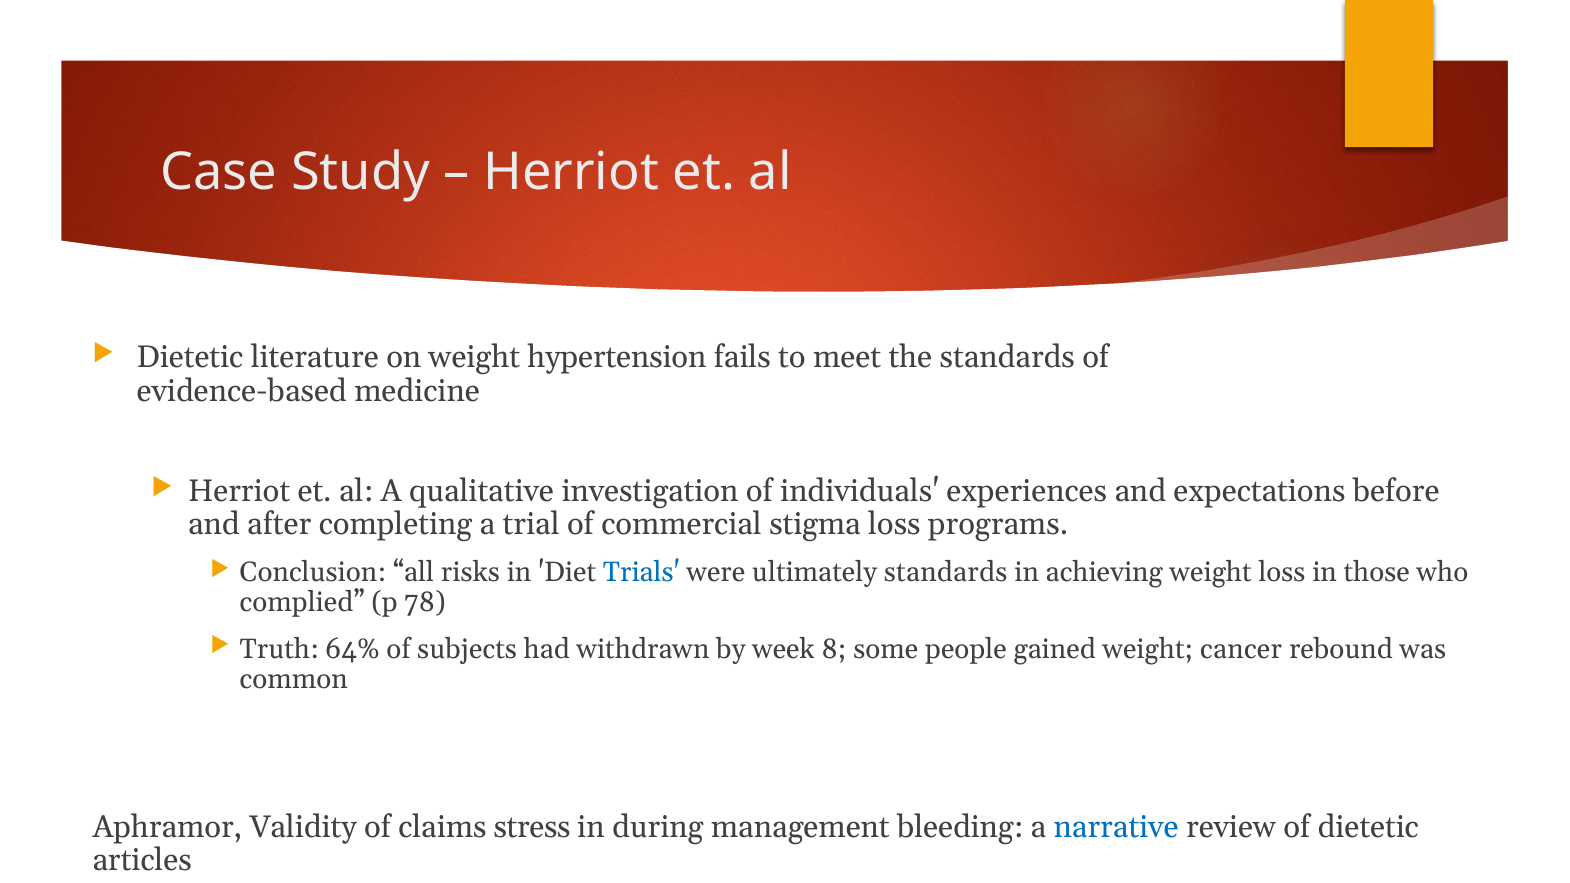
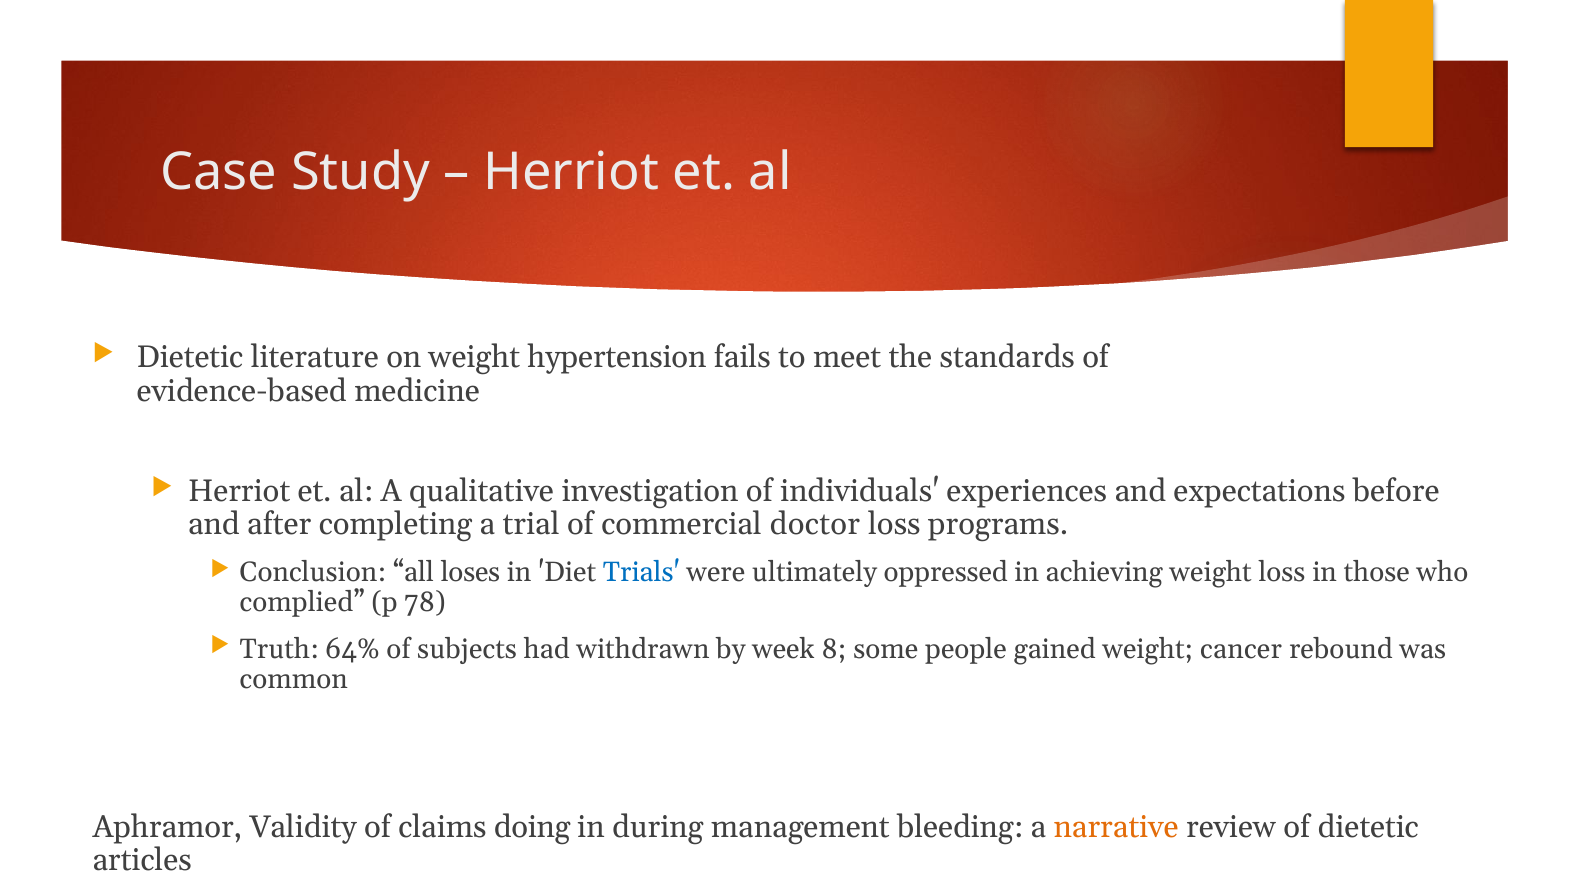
stigma: stigma -> doctor
risks: risks -> loses
ultimately standards: standards -> oppressed
stress: stress -> doing
narrative colour: blue -> orange
